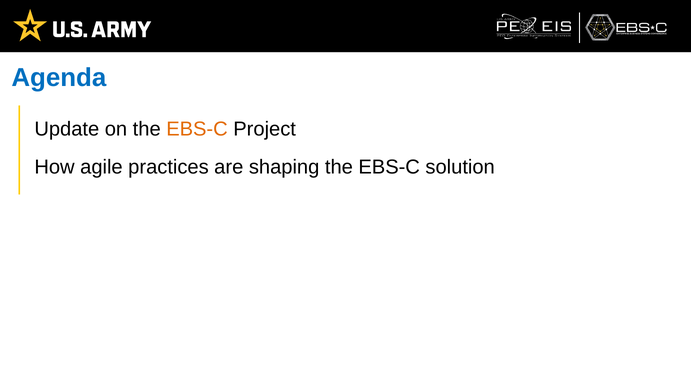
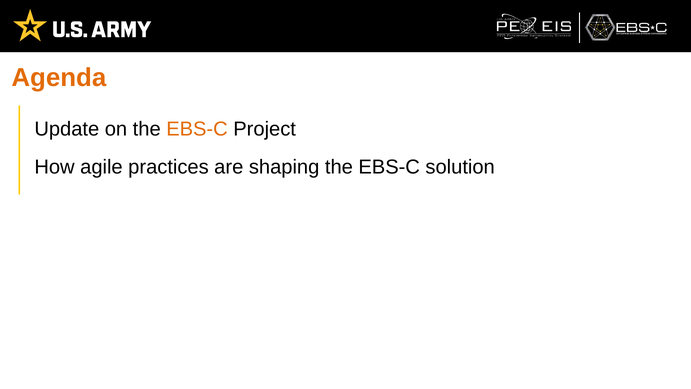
Agenda colour: blue -> orange
